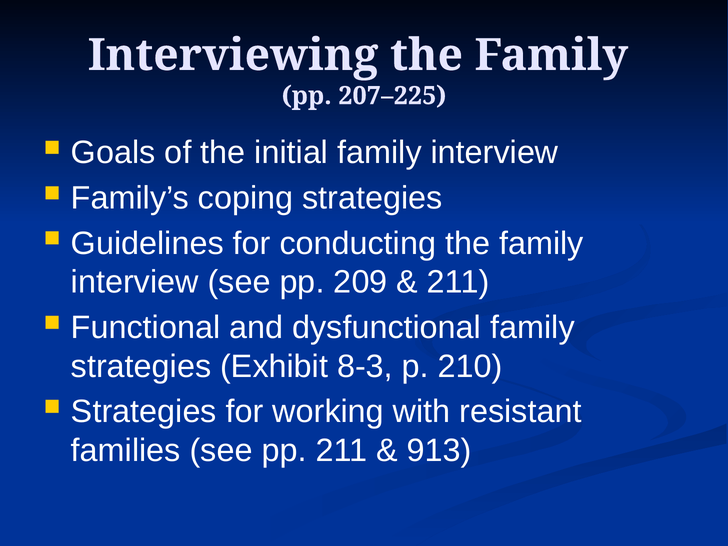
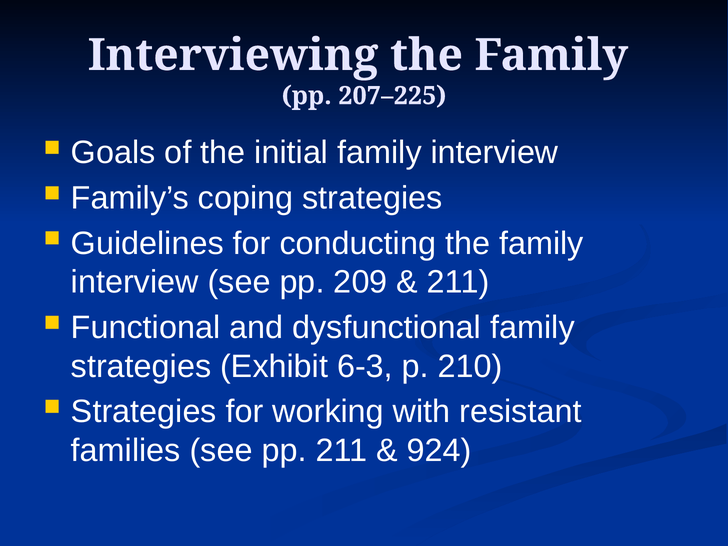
8-3: 8-3 -> 6-3
913: 913 -> 924
